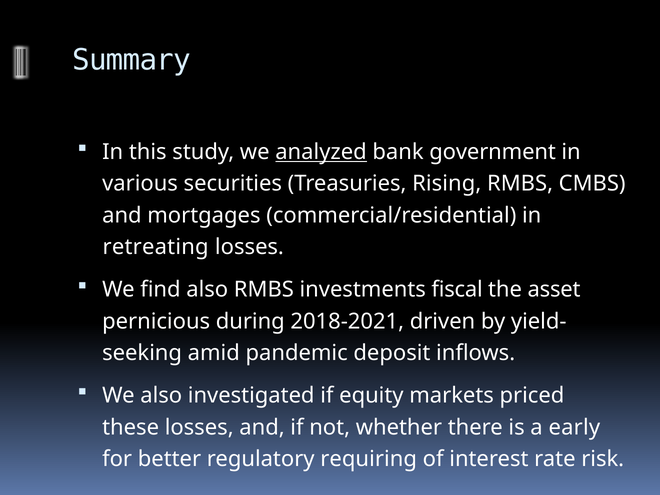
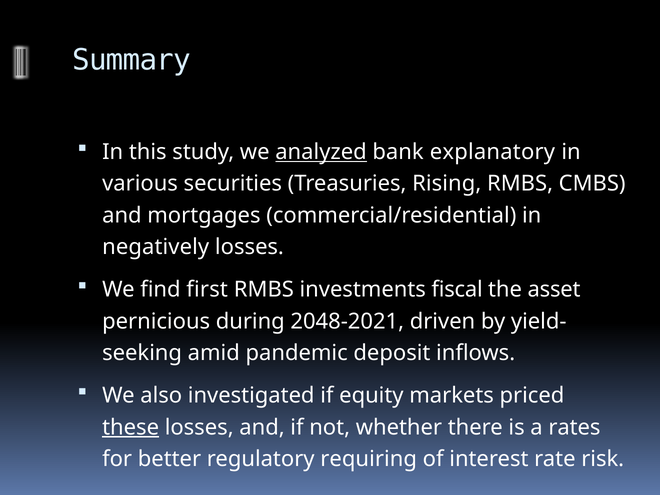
government: government -> explanatory
retreating: retreating -> negatively
find also: also -> first
2018-2021: 2018-2021 -> 2048-2021
these underline: none -> present
early: early -> rates
